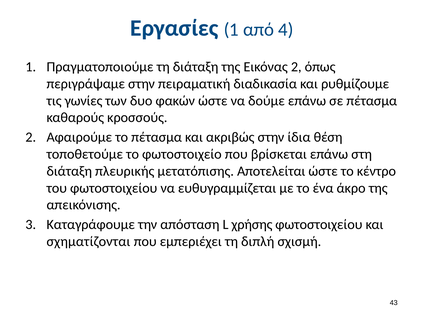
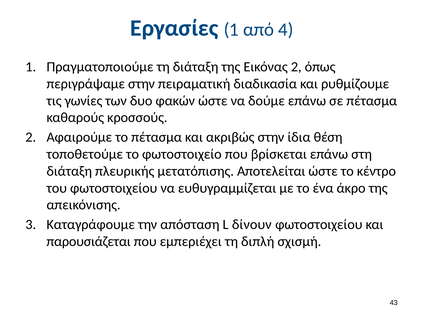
χρήσης: χρήσης -> δίνουν
σχηματίζονται: σχηματίζονται -> παρουσιάζεται
